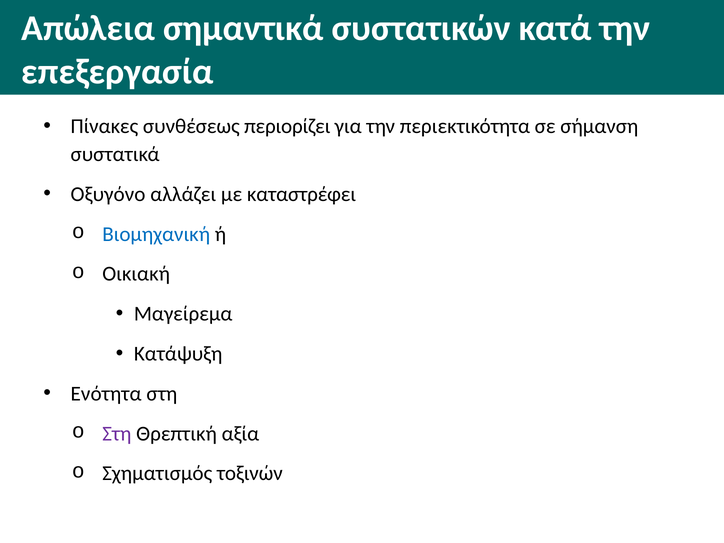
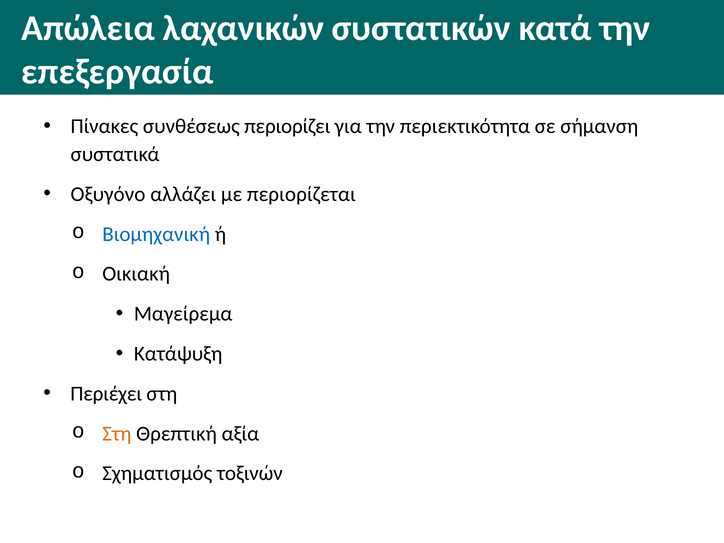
σημαντικά: σημαντικά -> λαχανικών
καταστρέφει: καταστρέφει -> περιορίζεται
Ενότητα: Ενότητα -> Περιέχει
Στη at (117, 434) colour: purple -> orange
